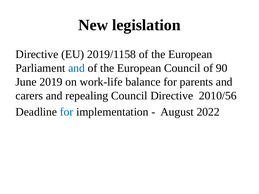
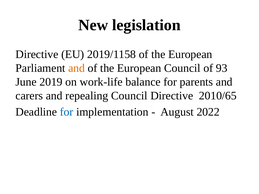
and at (77, 68) colour: blue -> orange
90: 90 -> 93
2010/56: 2010/56 -> 2010/65
